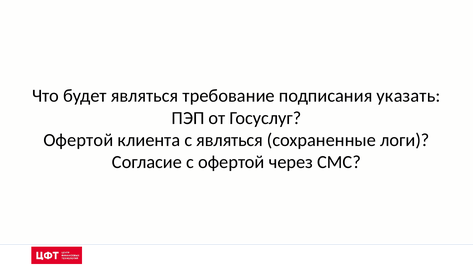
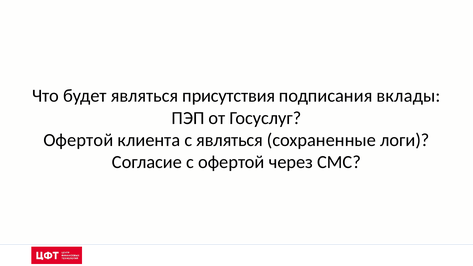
требование: требование -> присутствия
указать: указать -> вклады
